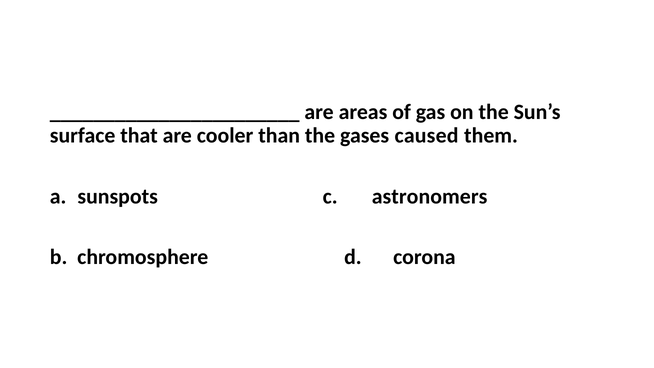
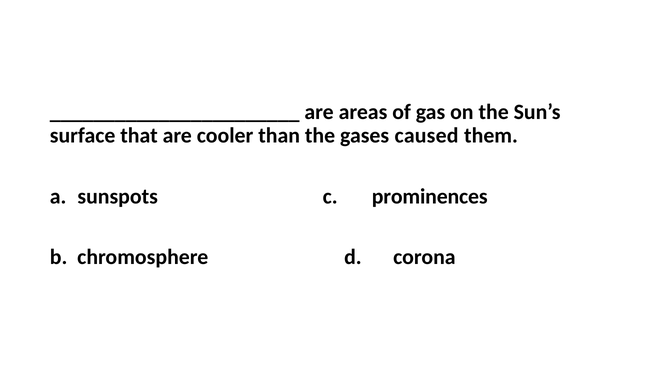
astronomers: astronomers -> prominences
